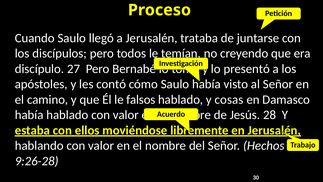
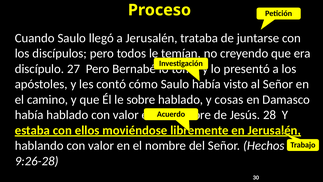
falsos: falsos -> sobre
